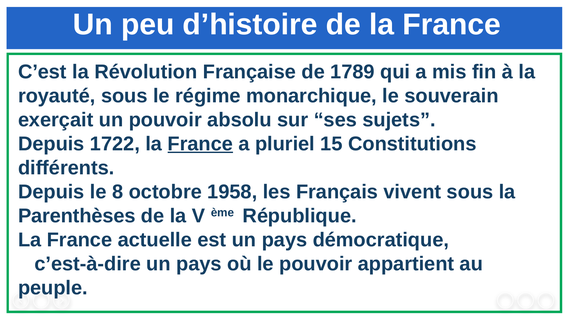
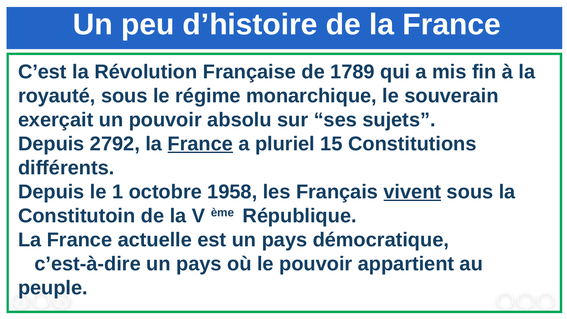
1722: 1722 -> 2792
8: 8 -> 1
vivent underline: none -> present
Parenthèses: Parenthèses -> Constitutoin
